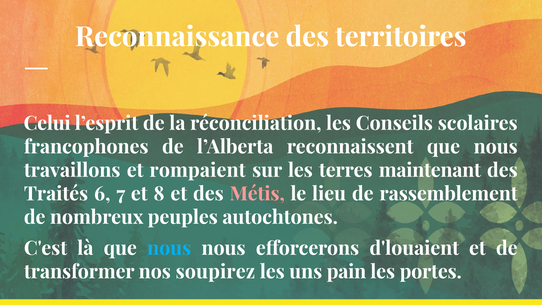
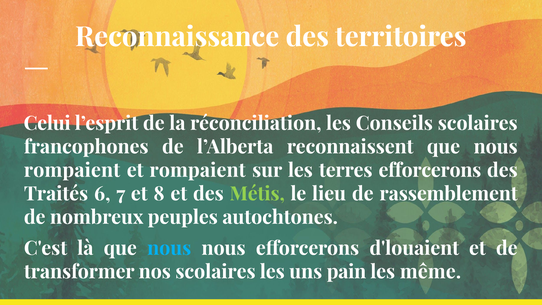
travaillons at (72, 170): travaillons -> rompaient
terres maintenant: maintenant -> efforcerons
Métis colour: pink -> light green
nos soupirez: soupirez -> scolaires
portes: portes -> même
